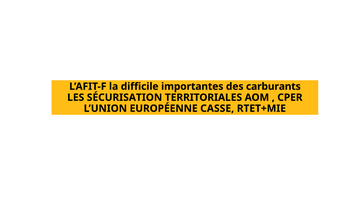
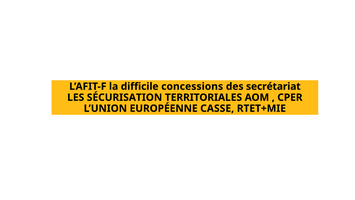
importantes: importantes -> concessions
carburants: carburants -> secrétariat
